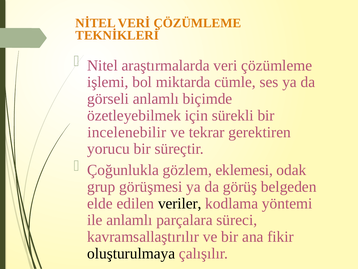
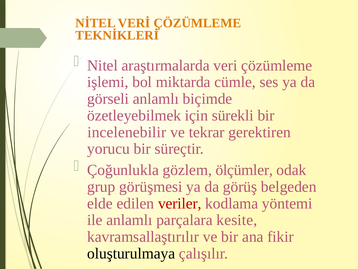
eklemesi: eklemesi -> ölçümler
veriler colour: black -> red
süreci: süreci -> kesite
